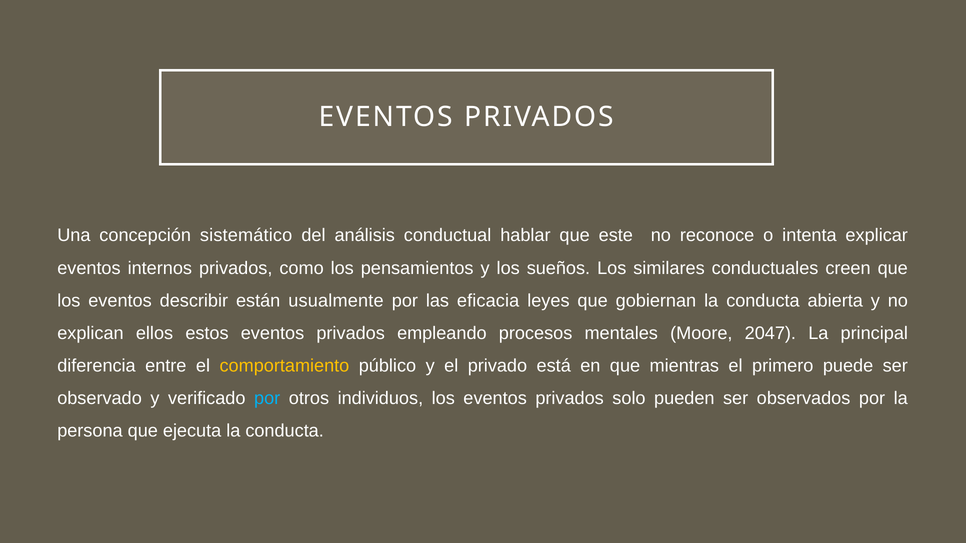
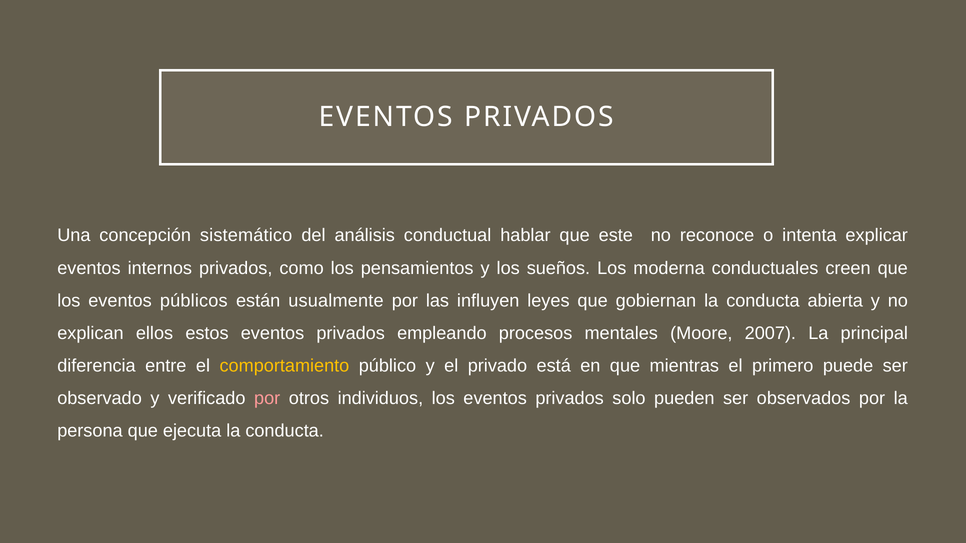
similares: similares -> moderna
describir: describir -> públicos
eficacia: eficacia -> influyen
2047: 2047 -> 2007
por at (267, 399) colour: light blue -> pink
